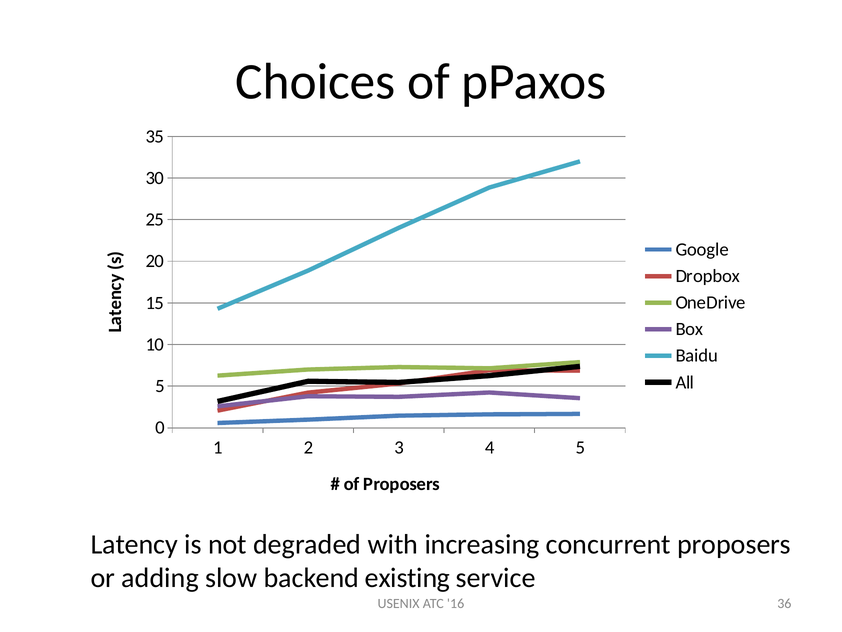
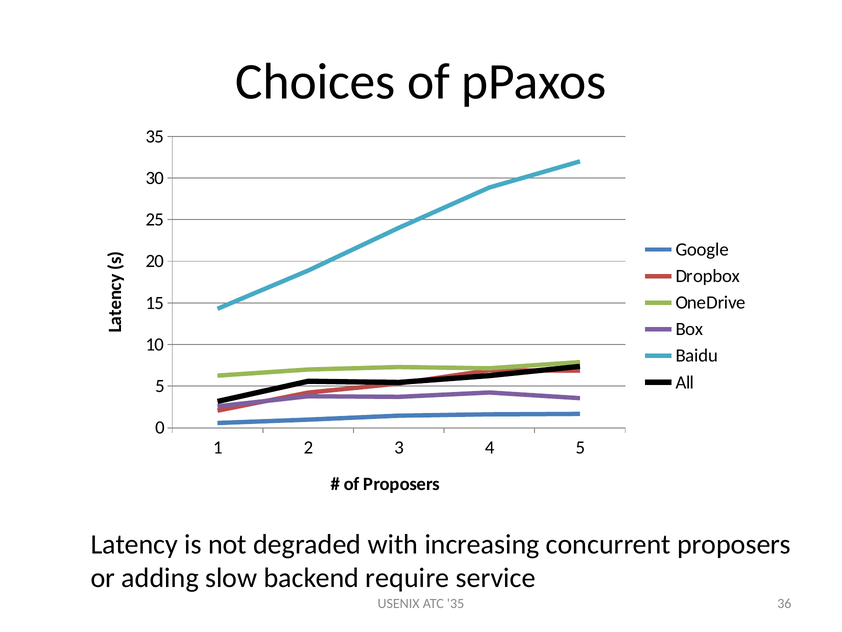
existing: existing -> require
ATC 16: 16 -> 35
